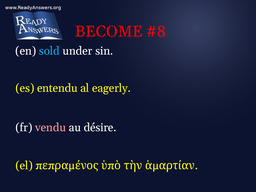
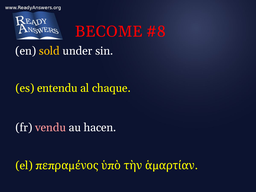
sold colour: light blue -> yellow
eagerly: eagerly -> chaque
désire: désire -> hacen
